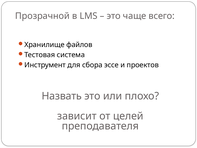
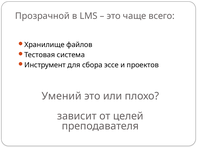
Назвать: Назвать -> Умений
